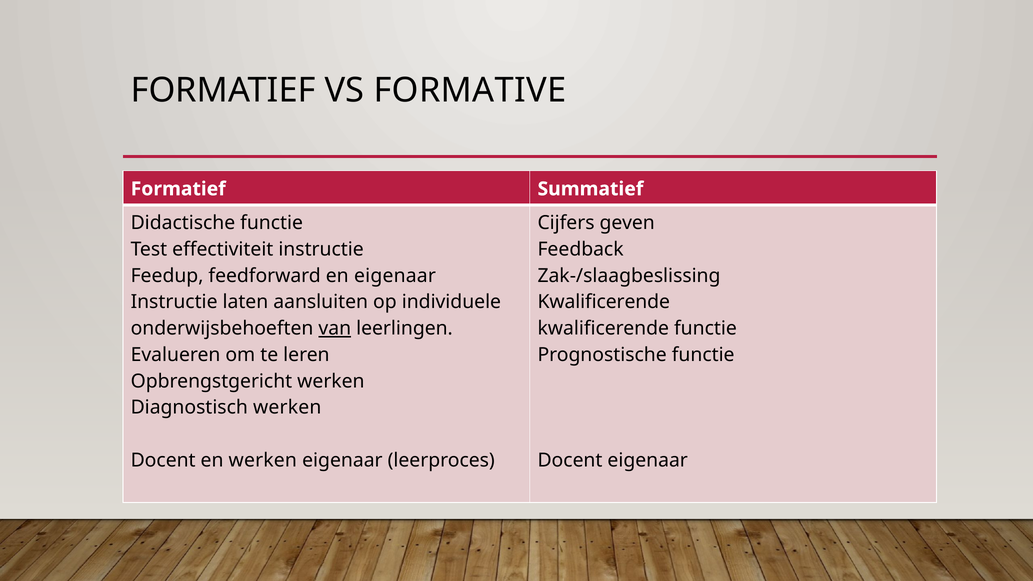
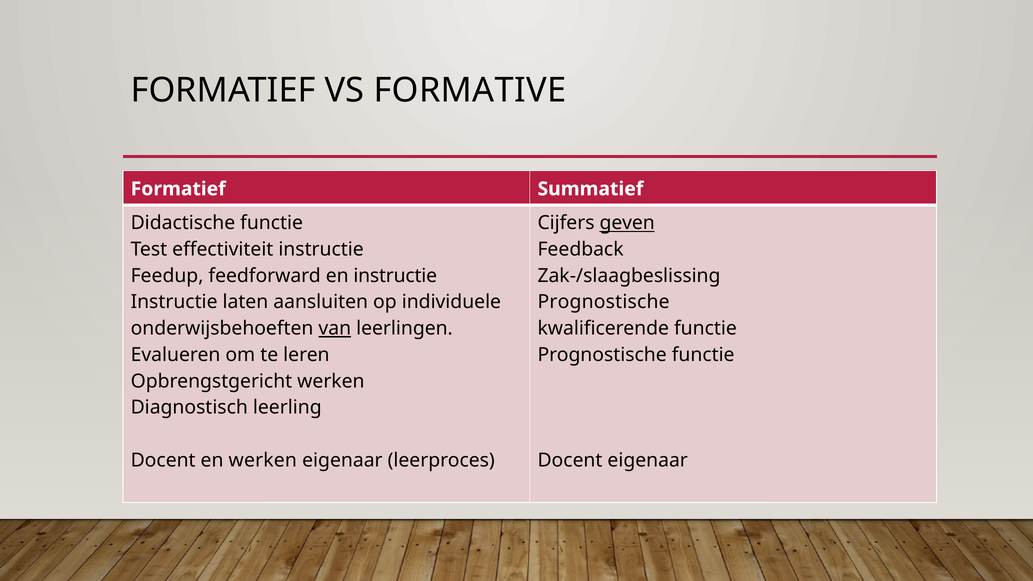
geven underline: none -> present
en eigenaar: eigenaar -> instructie
Kwalificerende at (604, 302): Kwalificerende -> Prognostische
Diagnostisch werken: werken -> leerling
